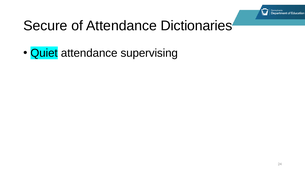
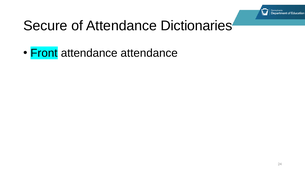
Quiet: Quiet -> Front
attendance supervising: supervising -> attendance
